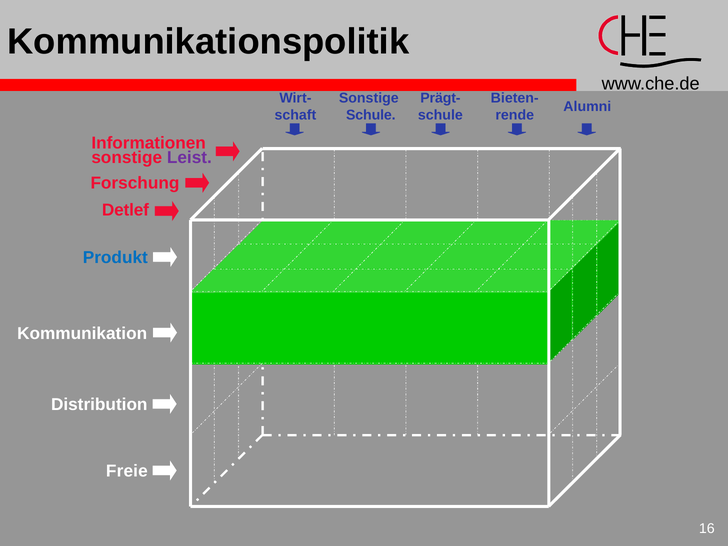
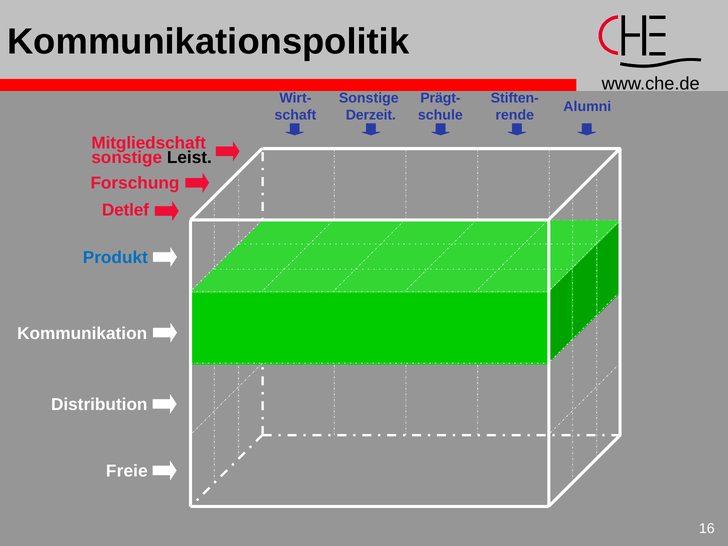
Bieten-: Bieten- -> Stiften-
Schule at (371, 115): Schule -> Derzeit
Informationen: Informationen -> Mitgliedschaft
Leist colour: purple -> black
